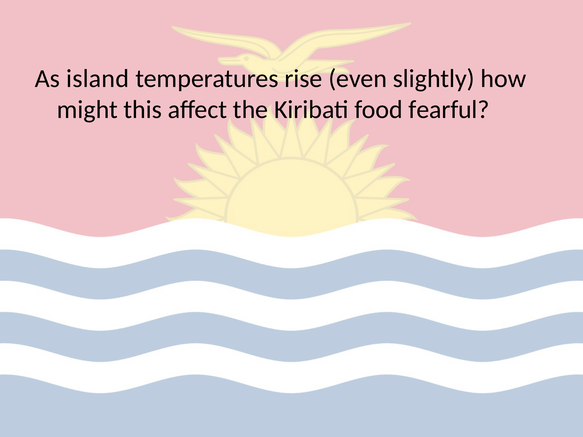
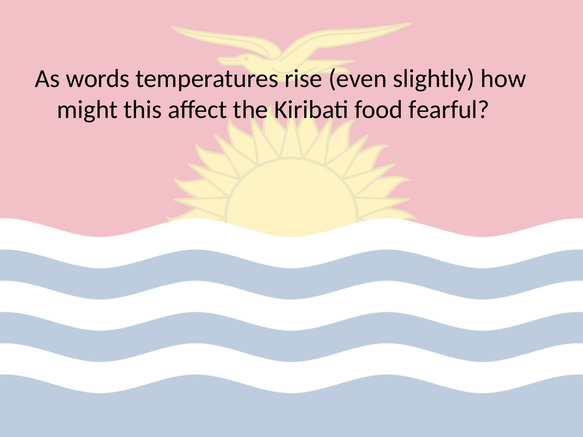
island: island -> words
